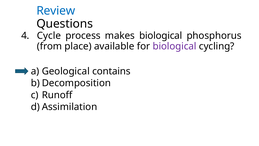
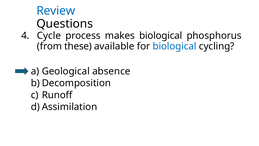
place: place -> these
biological at (175, 46) colour: purple -> blue
contains: contains -> absence
